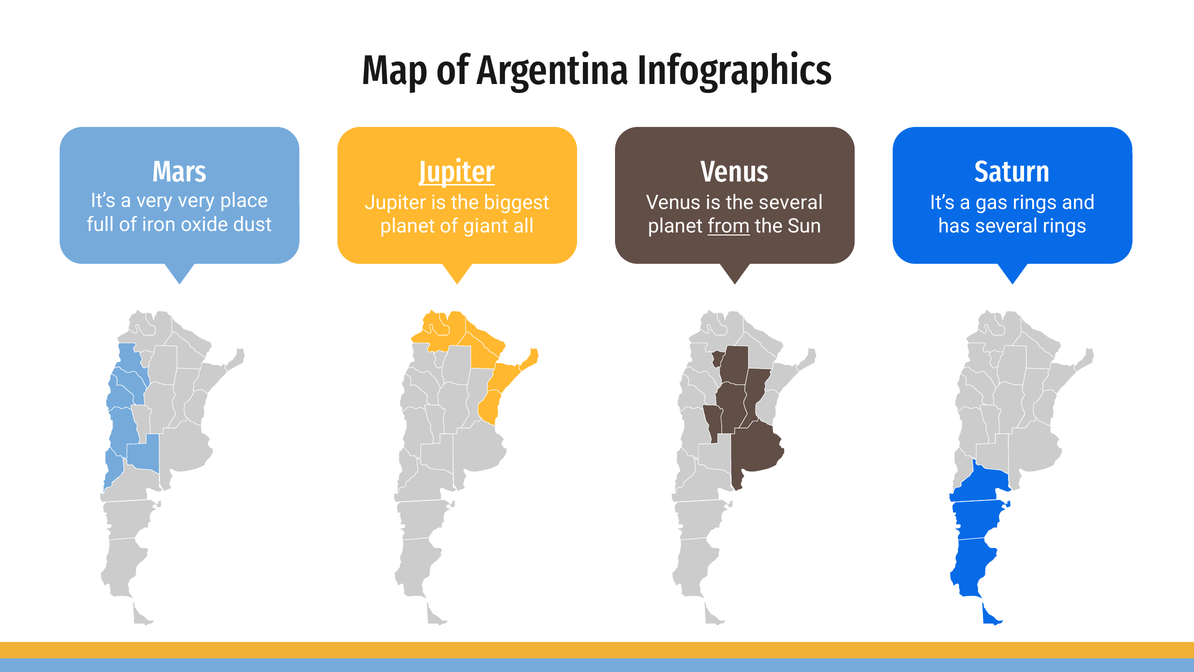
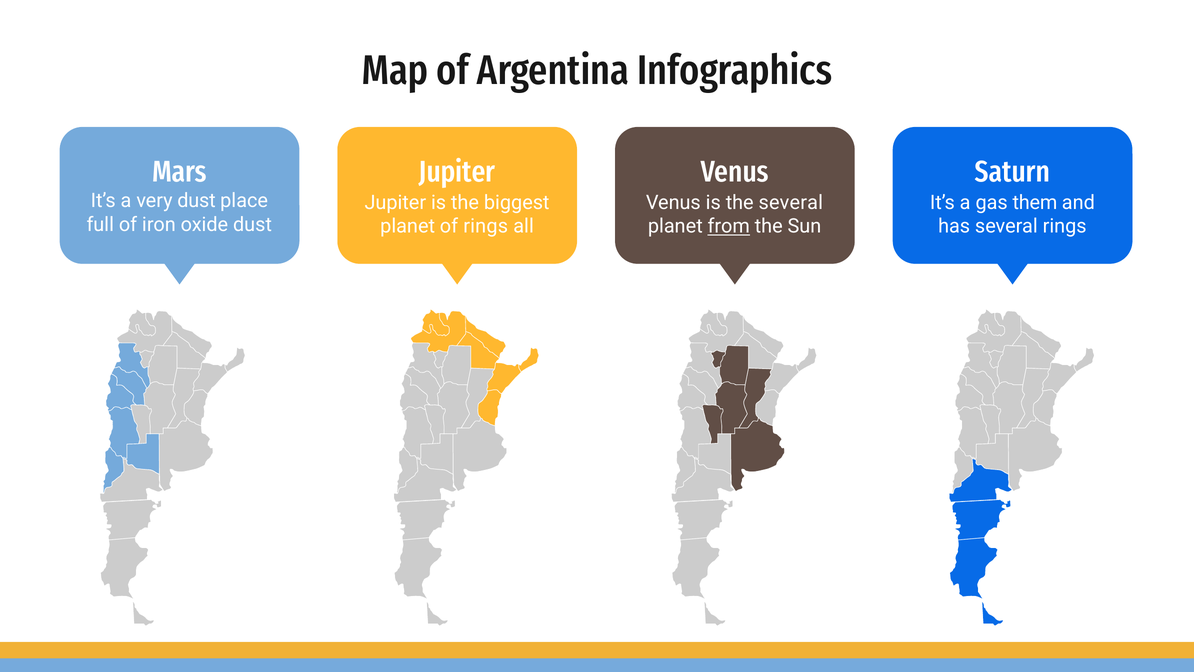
Jupiter at (457, 172) underline: present -> none
very very: very -> dust
gas rings: rings -> them
of giant: giant -> rings
